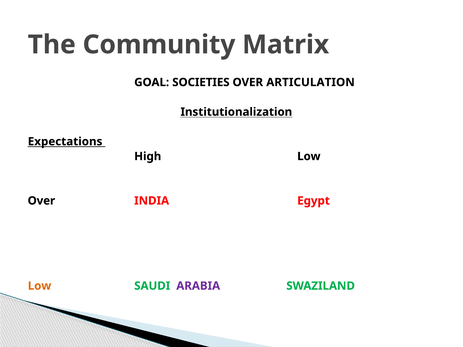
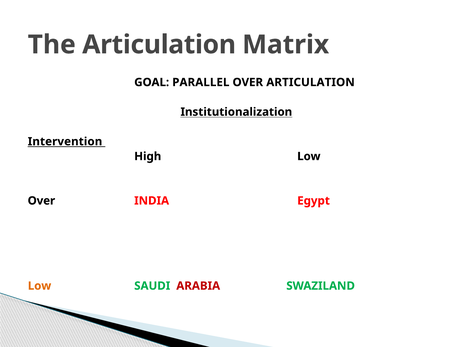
The Community: Community -> Articulation
SOCIETIES: SOCIETIES -> PARALLEL
Expectations: Expectations -> Intervention
ARABIA colour: purple -> red
